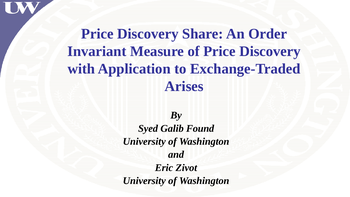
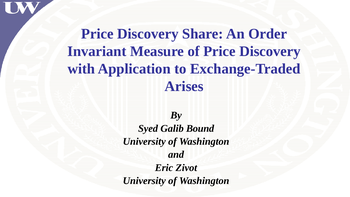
Found: Found -> Bound
